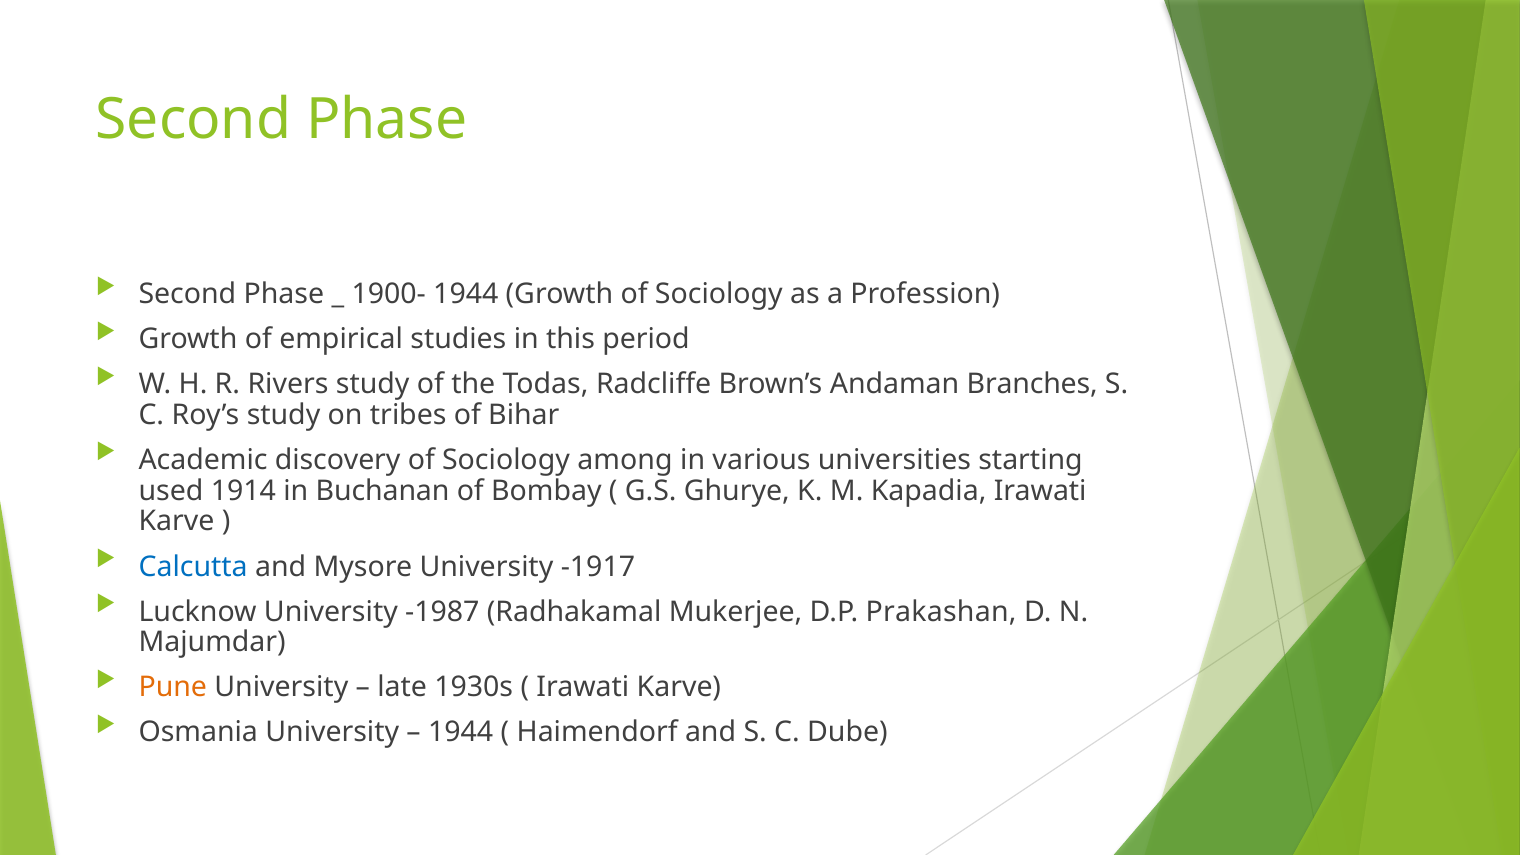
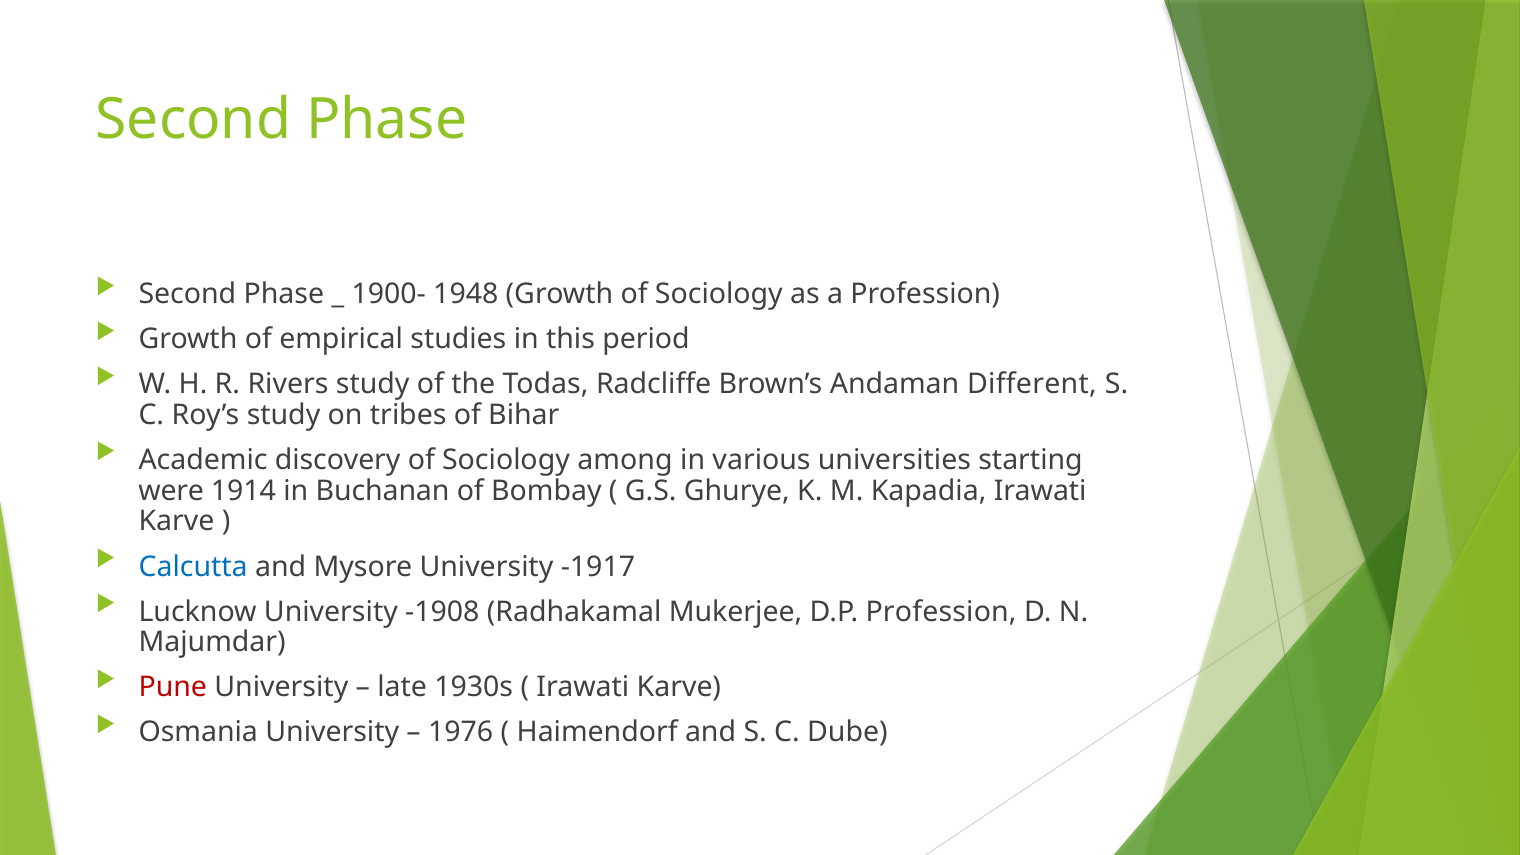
1900- 1944: 1944 -> 1948
Branches: Branches -> Different
used: used -> were
-1987: -1987 -> -1908
D.P Prakashan: Prakashan -> Profession
Pune colour: orange -> red
1944 at (461, 732): 1944 -> 1976
